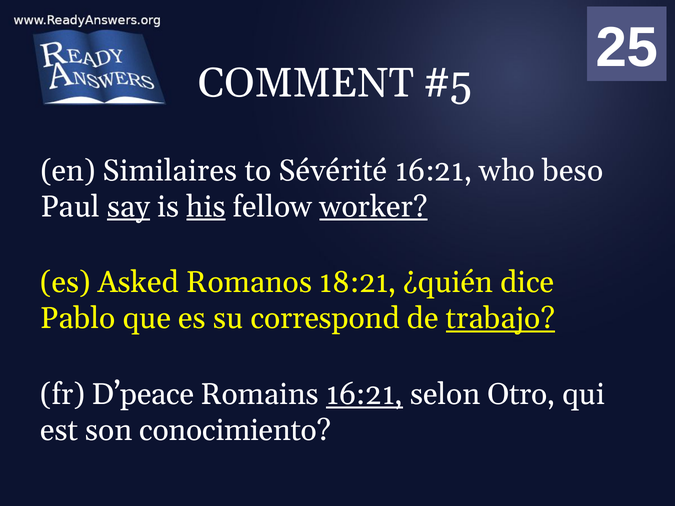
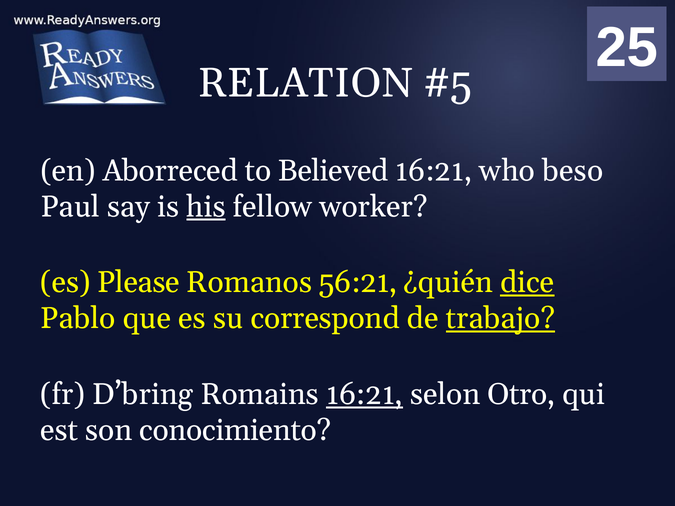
COMMENT: COMMENT -> RELATION
Similaires: Similaires -> Aborreced
Sévérité: Sévérité -> Believed
say underline: present -> none
worker underline: present -> none
Asked: Asked -> Please
18:21: 18:21 -> 56:21
dice underline: none -> present
D’peace: D’peace -> D’bring
